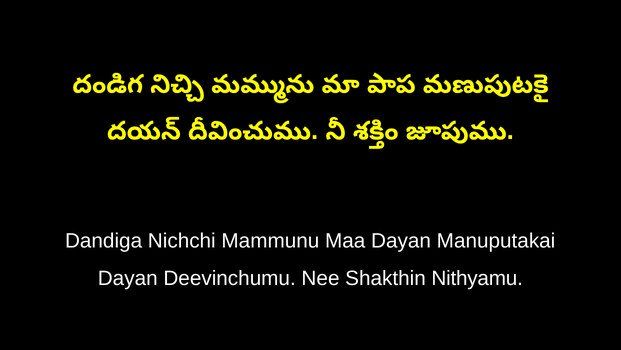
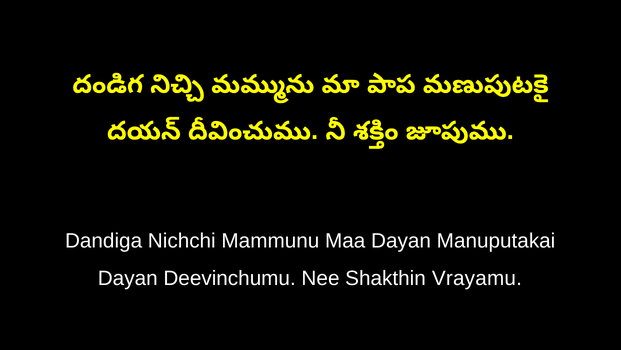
Nithyamu: Nithyamu -> Vrayamu
